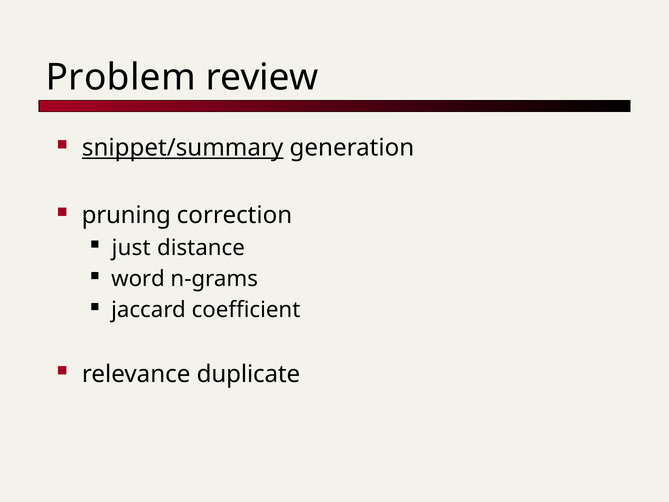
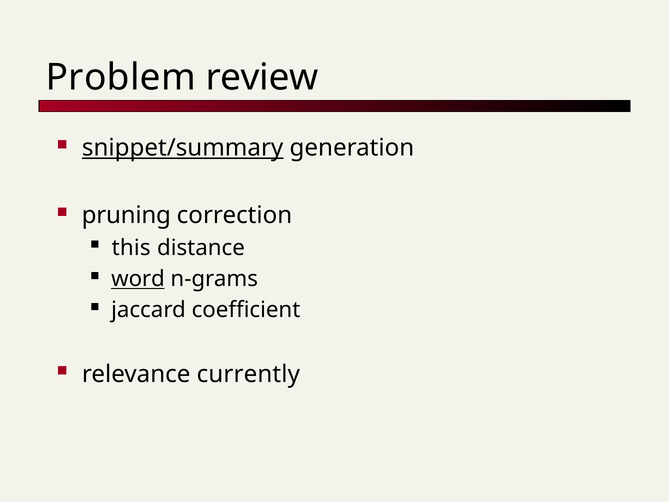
just: just -> this
word underline: none -> present
duplicate: duplicate -> currently
